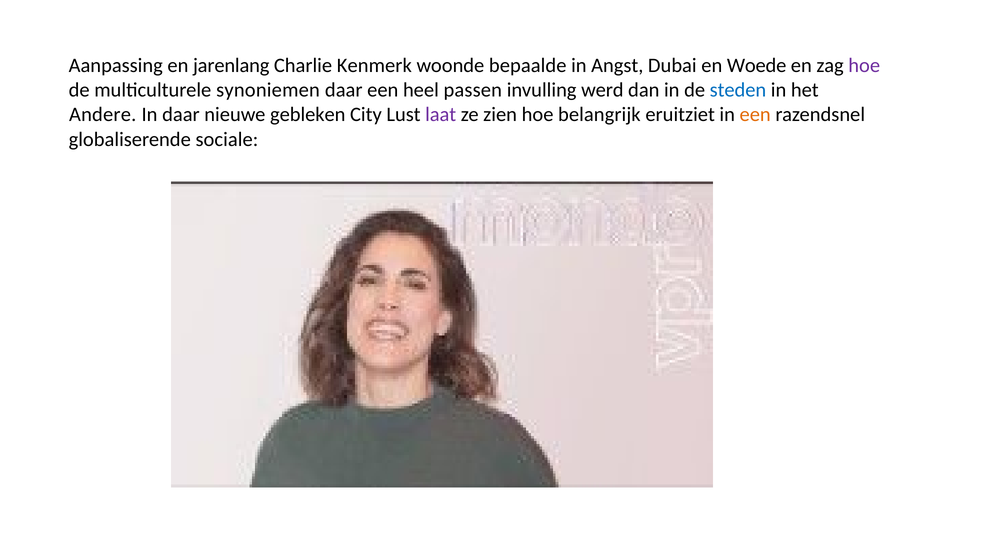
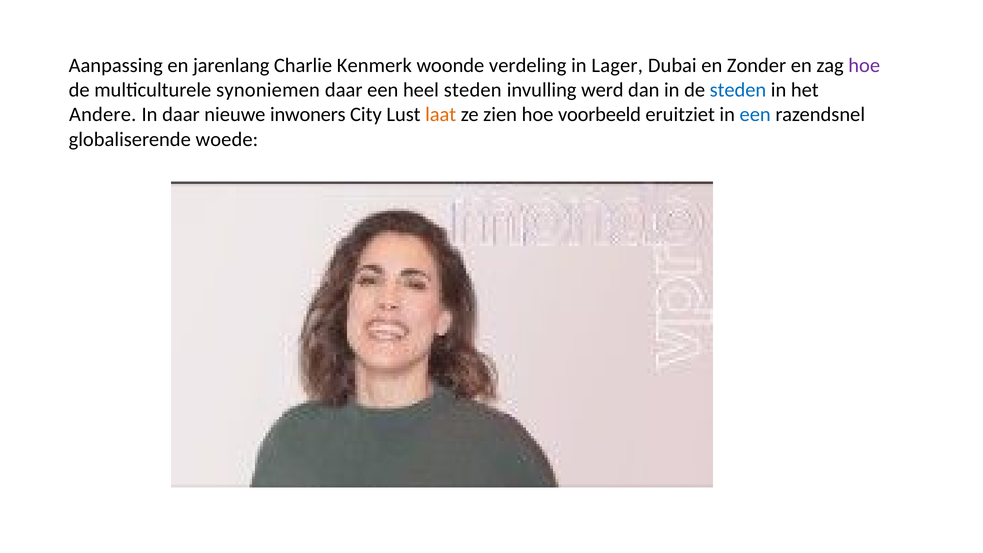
bepaalde: bepaalde -> verdeling
Angst: Angst -> Lager
Woede: Woede -> Zonder
heel passen: passen -> steden
gebleken: gebleken -> inwoners
laat colour: purple -> orange
belangrijk: belangrijk -> voorbeeld
een at (755, 115) colour: orange -> blue
sociale: sociale -> woede
